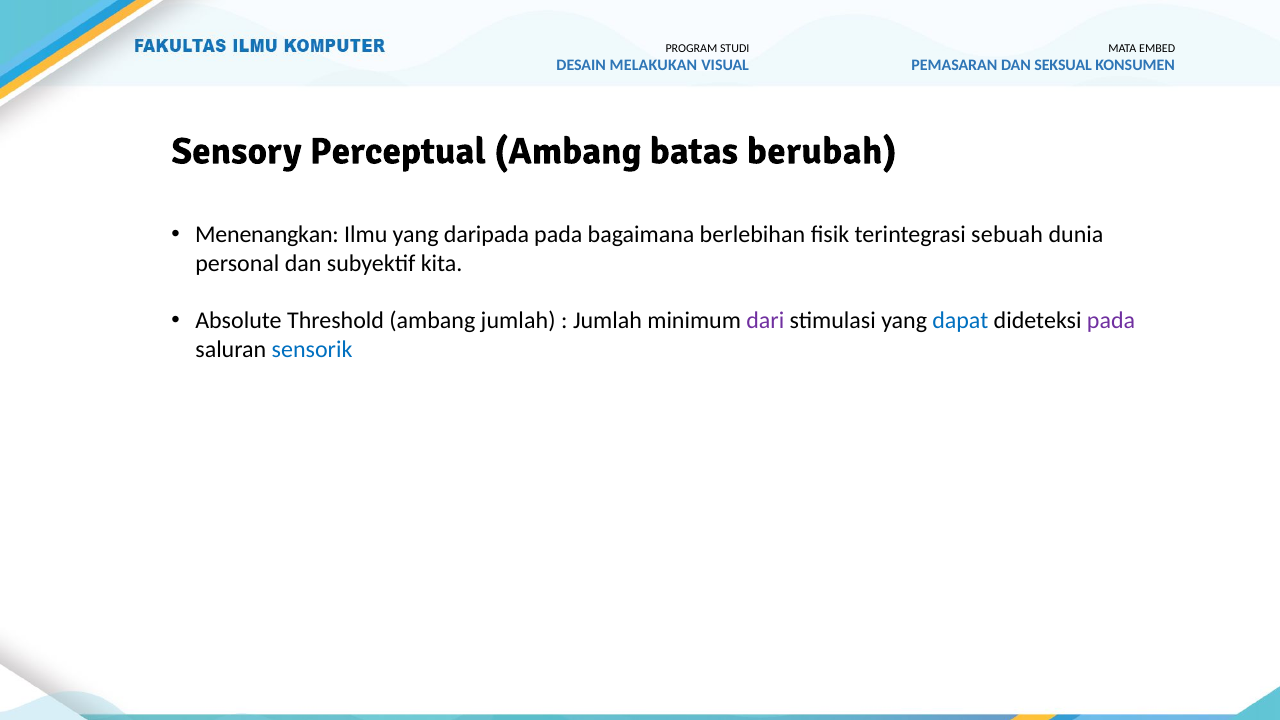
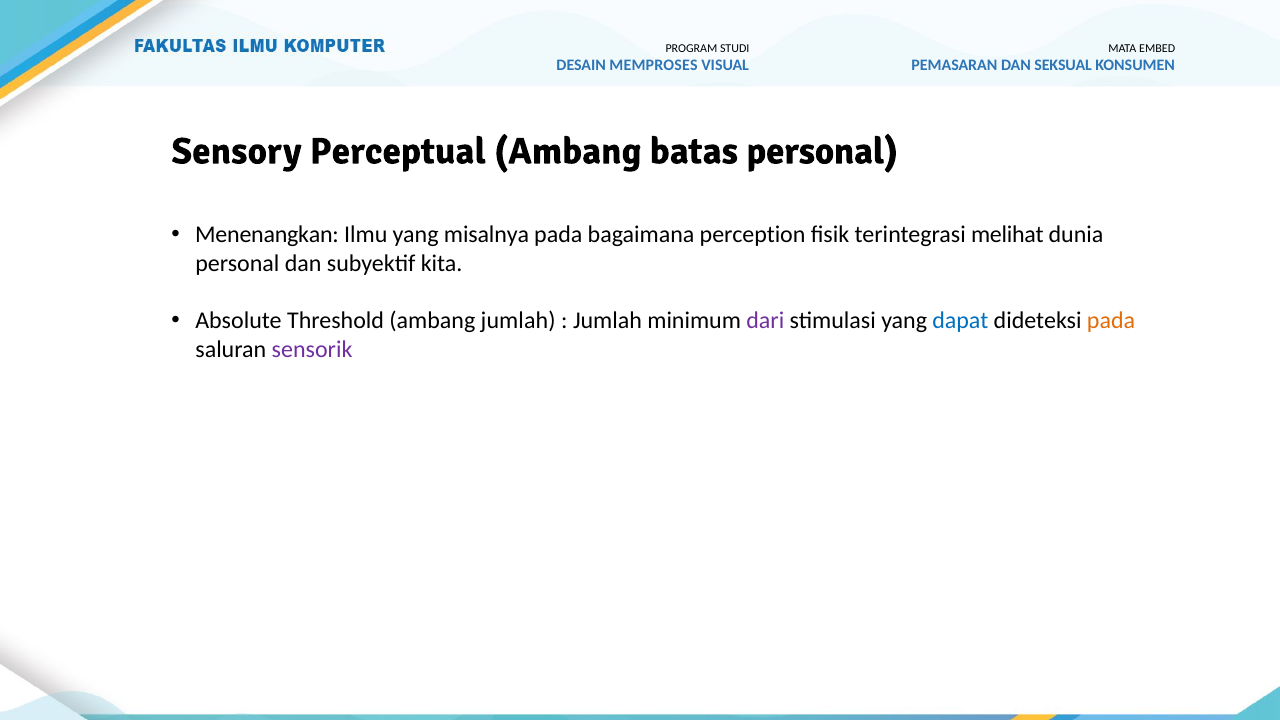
MELAKUKAN: MELAKUKAN -> MEMPROSES
batas berubah: berubah -> personal
daripada: daripada -> misalnya
berlebihan: berlebihan -> perception
sebuah: sebuah -> melihat
pada at (1111, 321) colour: purple -> orange
sensorik colour: blue -> purple
